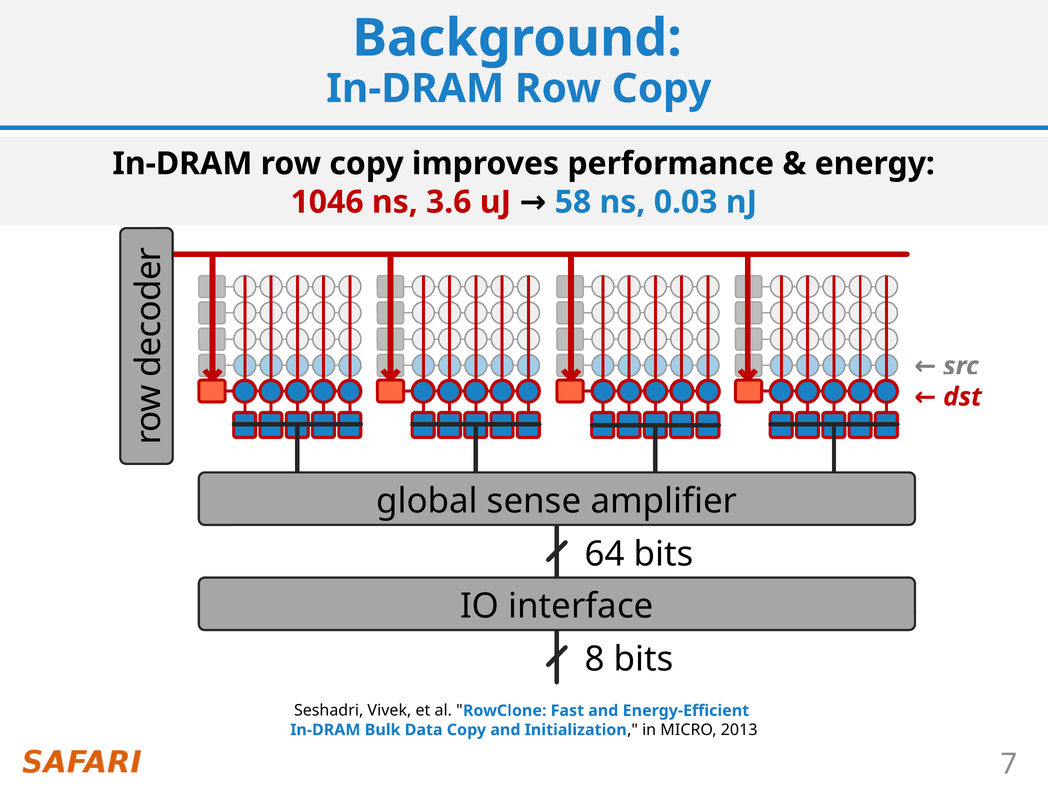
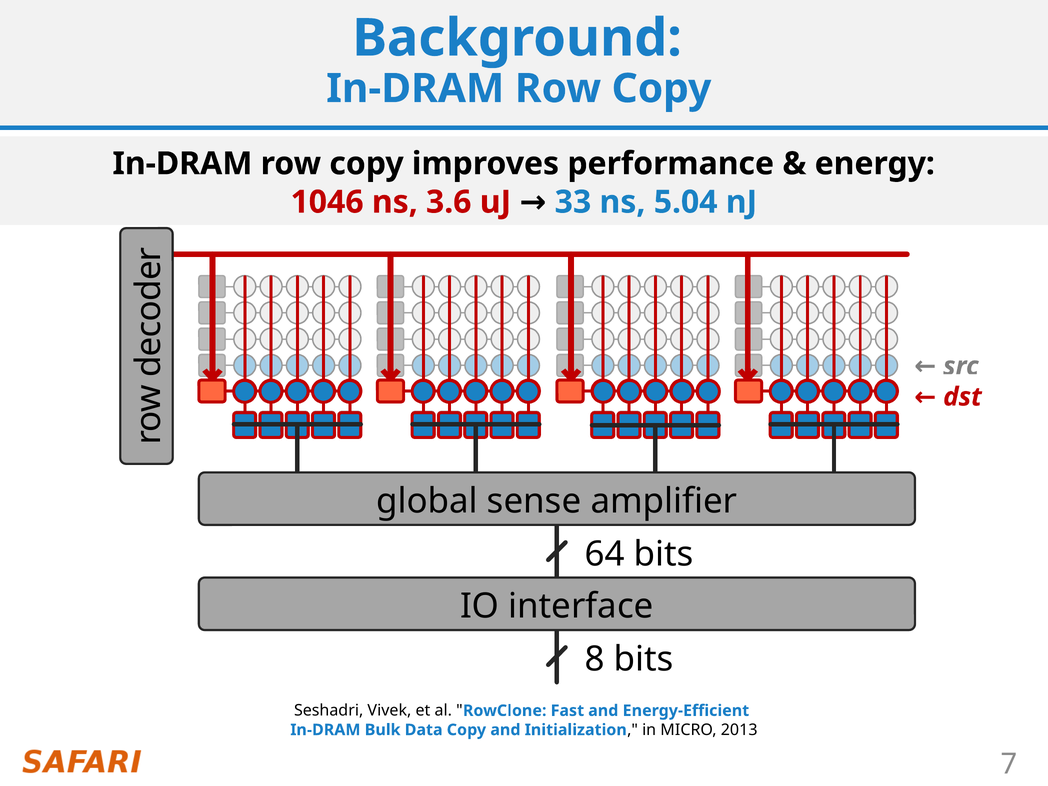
58: 58 -> 33
0.03: 0.03 -> 5.04
